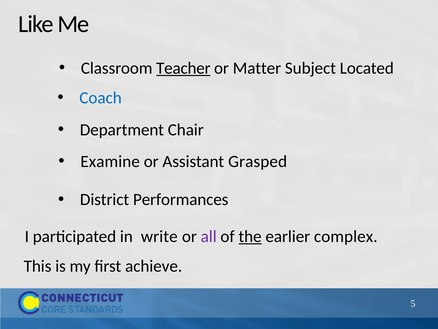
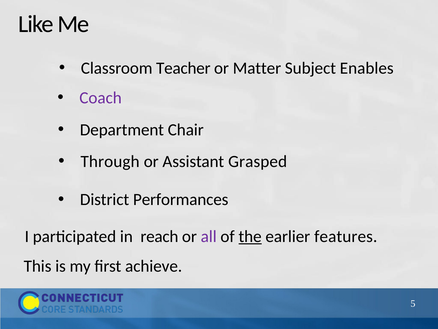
Teacher underline: present -> none
Located: Located -> Enables
Coach colour: blue -> purple
Examine: Examine -> Through
write: write -> reach
complex: complex -> features
